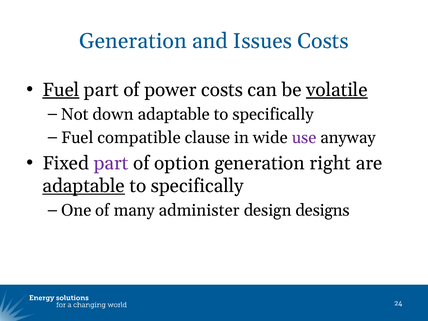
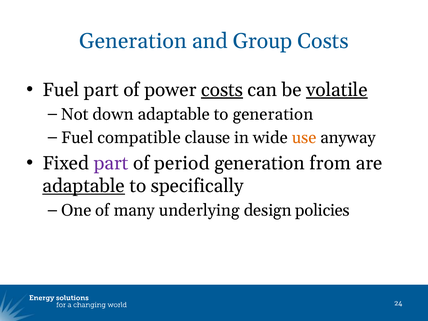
Issues: Issues -> Group
Fuel at (61, 90) underline: present -> none
costs at (222, 90) underline: none -> present
specifically at (273, 114): specifically -> generation
use colour: purple -> orange
option: option -> period
right: right -> from
administer: administer -> underlying
designs: designs -> policies
